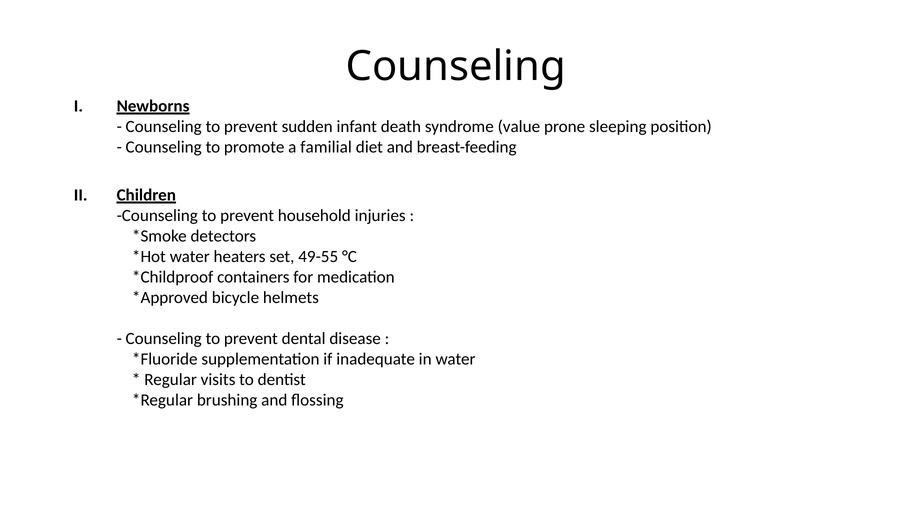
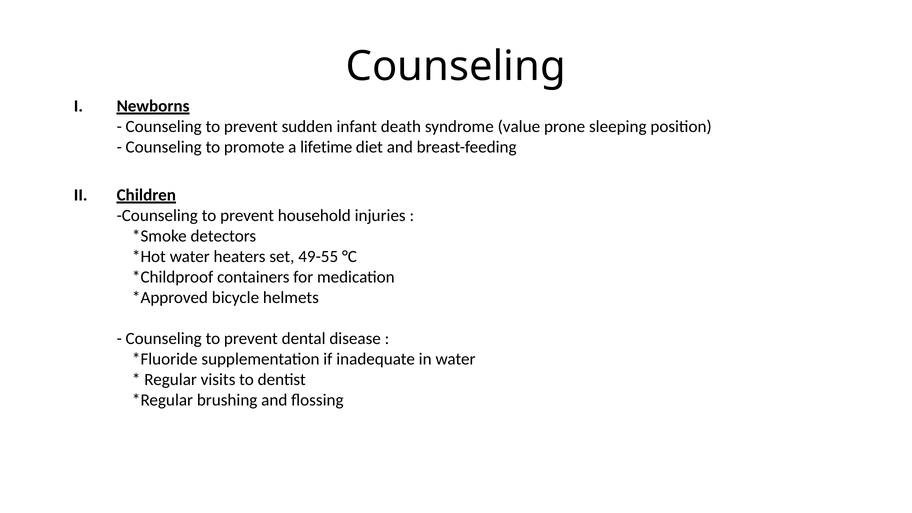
familial: familial -> lifetime
